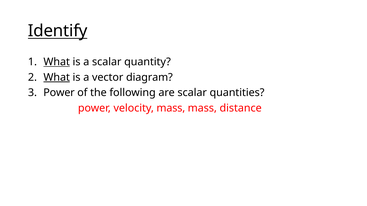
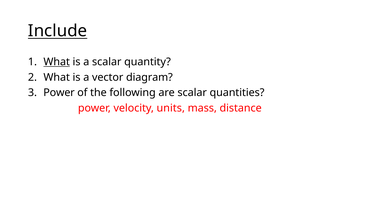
Identify: Identify -> Include
What at (57, 77) underline: present -> none
velocity mass: mass -> units
